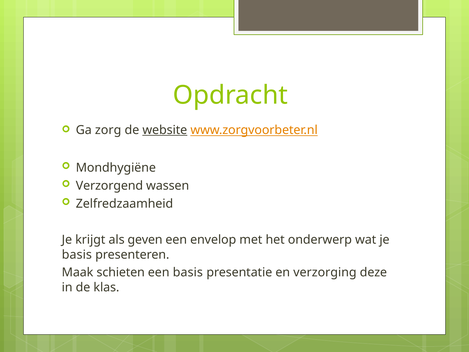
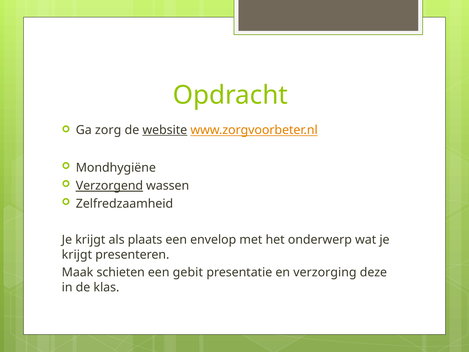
Verzorgend underline: none -> present
geven: geven -> plaats
basis at (77, 254): basis -> krijgt
een basis: basis -> gebit
